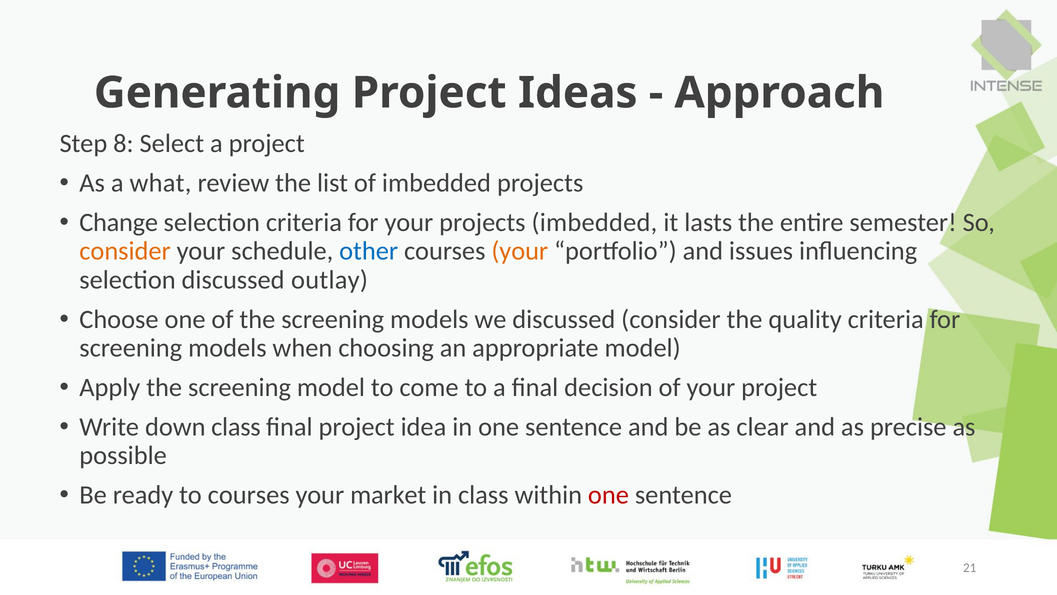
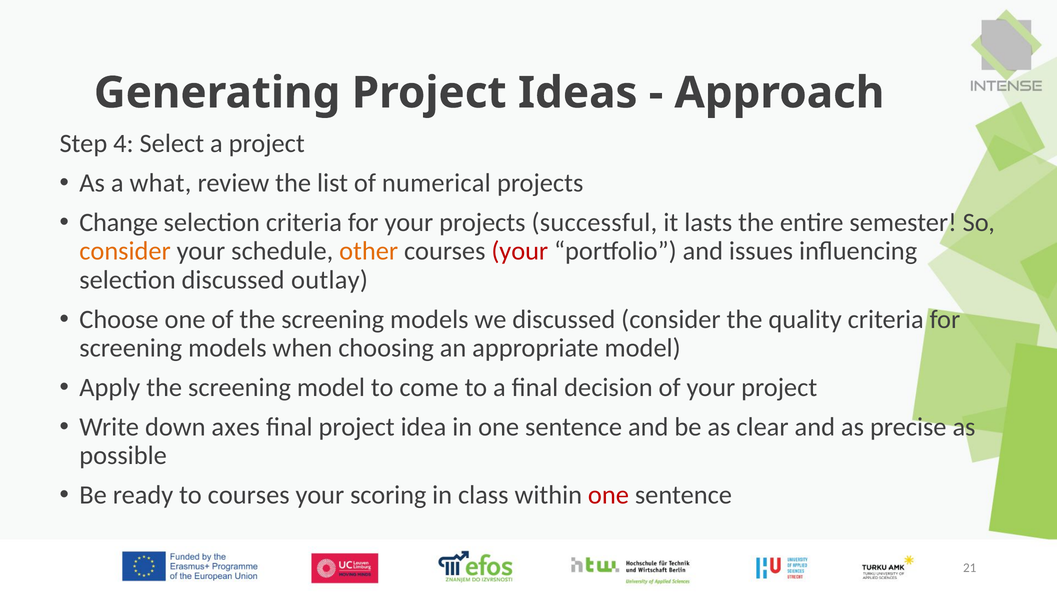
8: 8 -> 4
of imbedded: imbedded -> numerical
projects imbedded: imbedded -> successful
other colour: blue -> orange
your at (520, 251) colour: orange -> red
down class: class -> axes
market: market -> scoring
